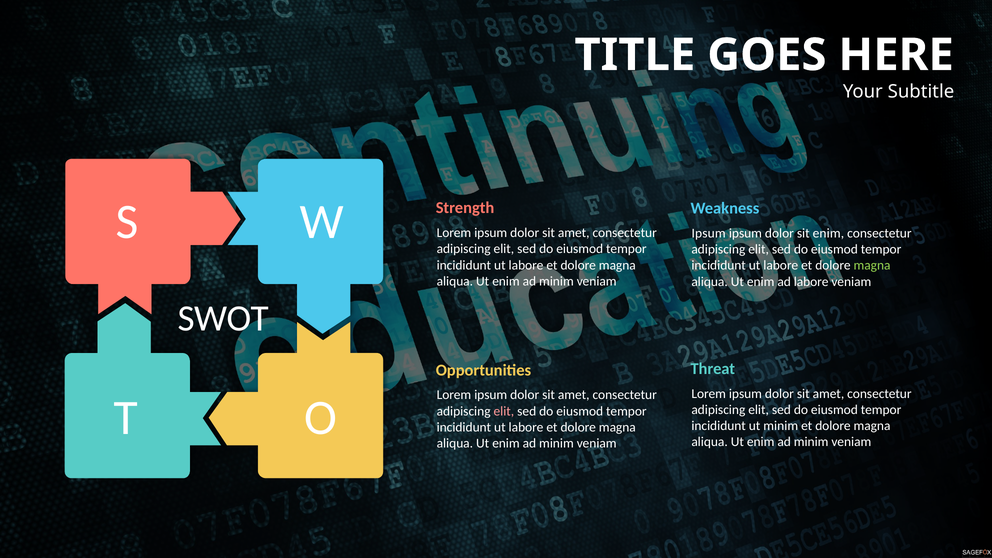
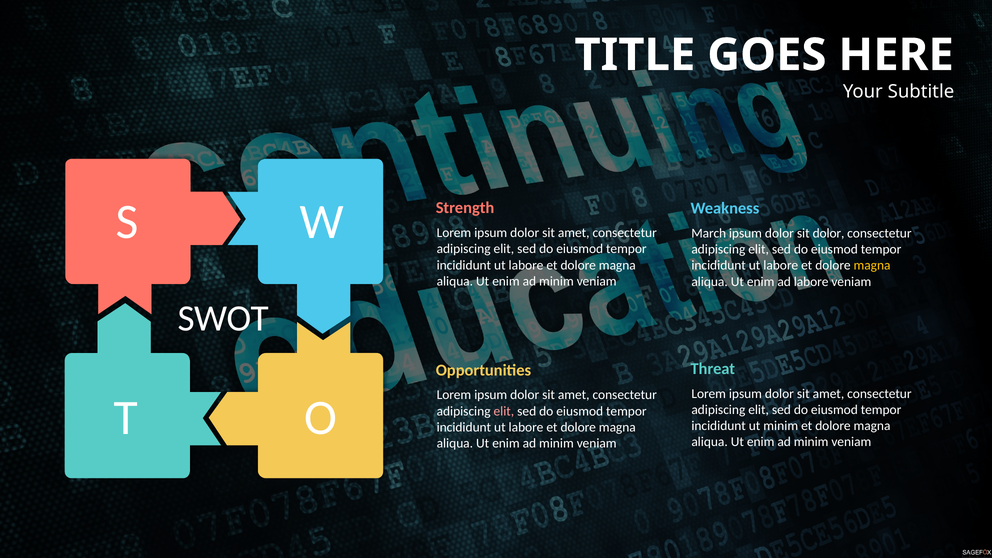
Ipsum at (709, 233): Ipsum -> March
sit enim: enim -> dolor
magna at (872, 266) colour: light green -> yellow
